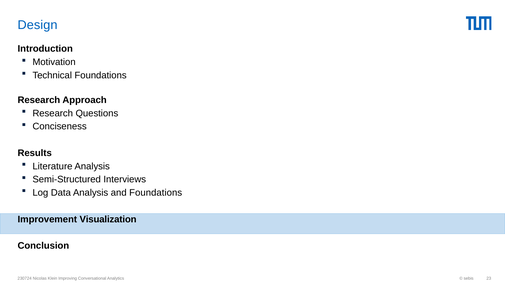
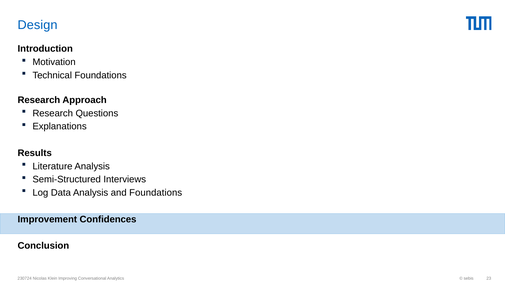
Conciseness: Conciseness -> Explanations
Visualization: Visualization -> Confidences
